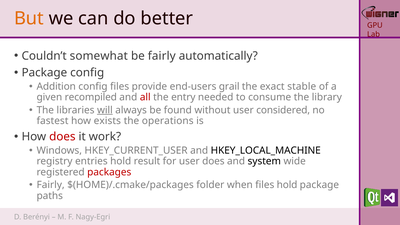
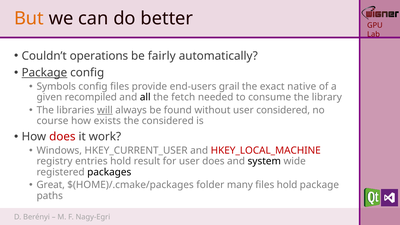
somewhat: somewhat -> operations
Package at (44, 73) underline: none -> present
Addition: Addition -> Symbols
stable: stable -> native
all colour: red -> black
entry: entry -> fetch
fastest: fastest -> course
the operations: operations -> considered
HKEY_LOCAL_MACHINE colour: black -> red
packages colour: red -> black
Fairly at (51, 185): Fairly -> Great
when: when -> many
